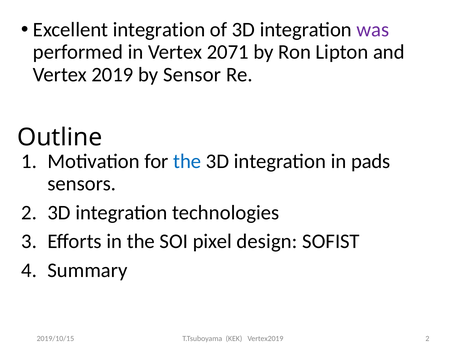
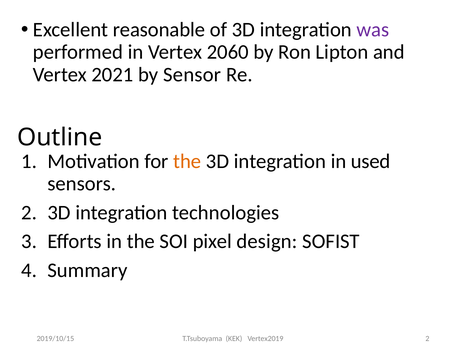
Excellent integration: integration -> reasonable
2071: 2071 -> 2060
2019: 2019 -> 2021
the at (187, 161) colour: blue -> orange
pads: pads -> used
